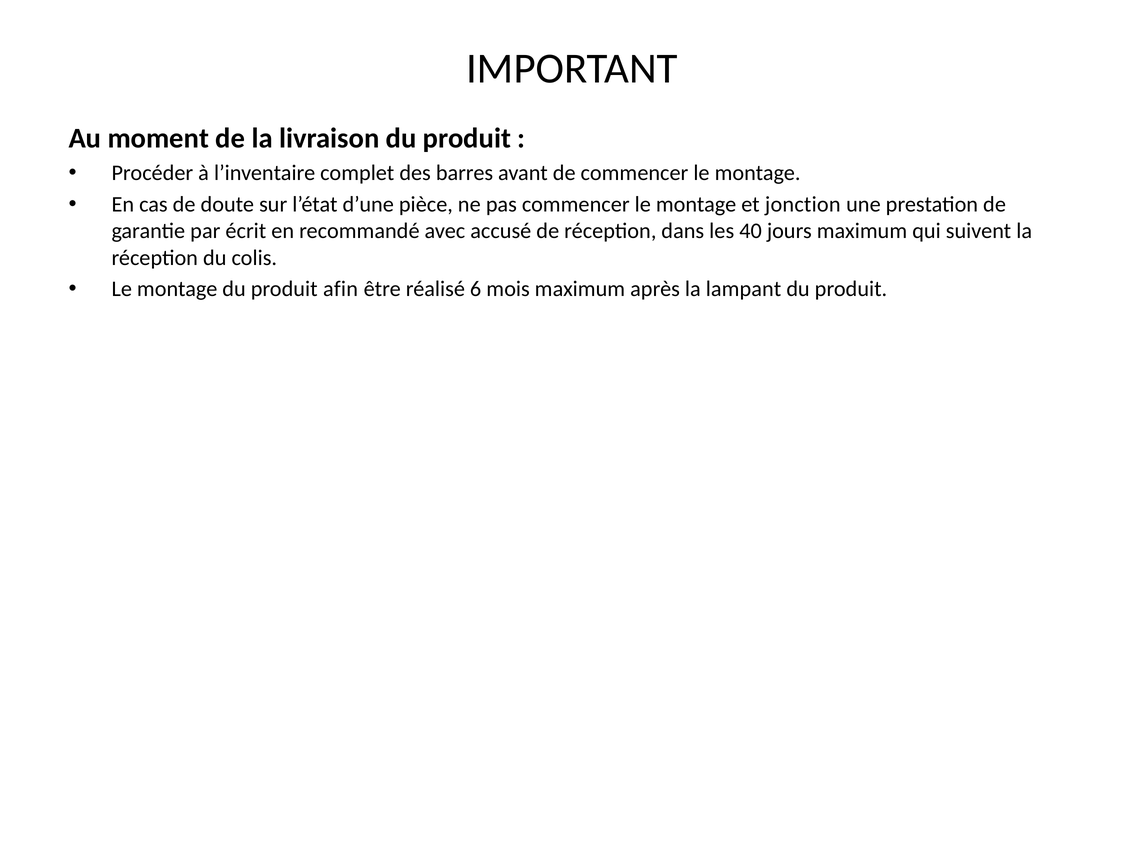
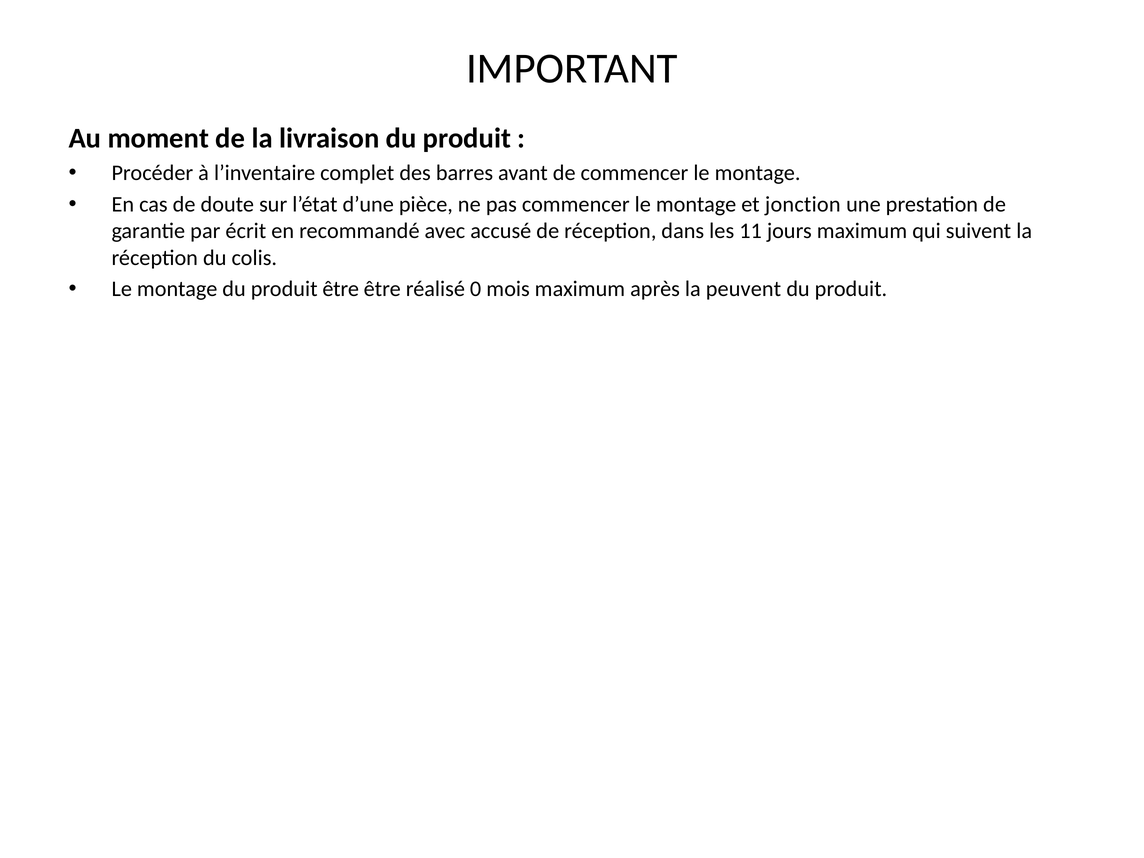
40: 40 -> 11
produit afin: afin -> être
6: 6 -> 0
lampant: lampant -> peuvent
